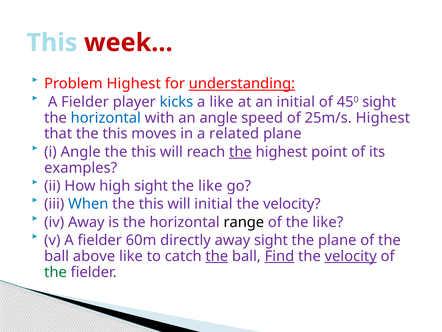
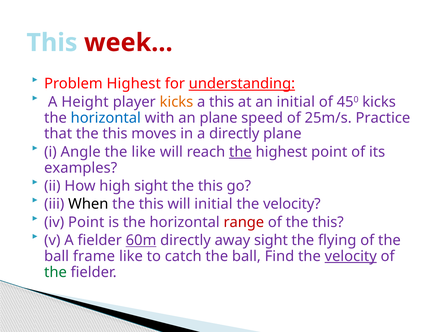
Fielder at (85, 102): Fielder -> Height
kicks at (176, 102) colour: blue -> orange
a like: like -> this
450 sight: sight -> kicks
an angle: angle -> plane
25m/s Highest: Highest -> Practice
a related: related -> directly
this at (144, 152): this -> like
like at (210, 186): like -> this
When colour: blue -> black
iv Away: Away -> Point
range colour: black -> red
of the like: like -> this
60m underline: none -> present
the plane: plane -> flying
above: above -> frame
the at (217, 256) underline: present -> none
Find underline: present -> none
